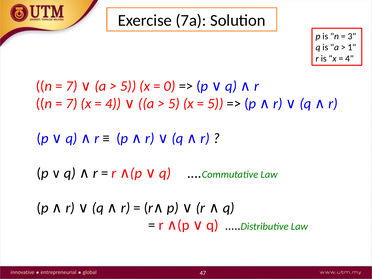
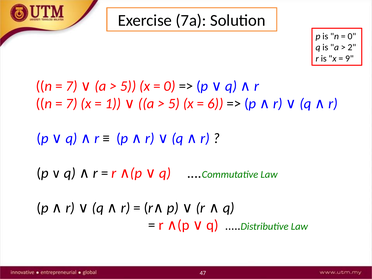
3 at (352, 36): 3 -> 0
1: 1 -> 2
4 at (349, 59): 4 -> 9
4 at (113, 104): 4 -> 1
5 at (215, 104): 5 -> 6
